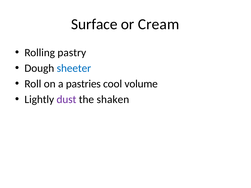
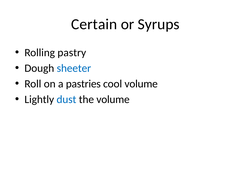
Surface: Surface -> Certain
Cream: Cream -> Syrups
dust colour: purple -> blue
the shaken: shaken -> volume
